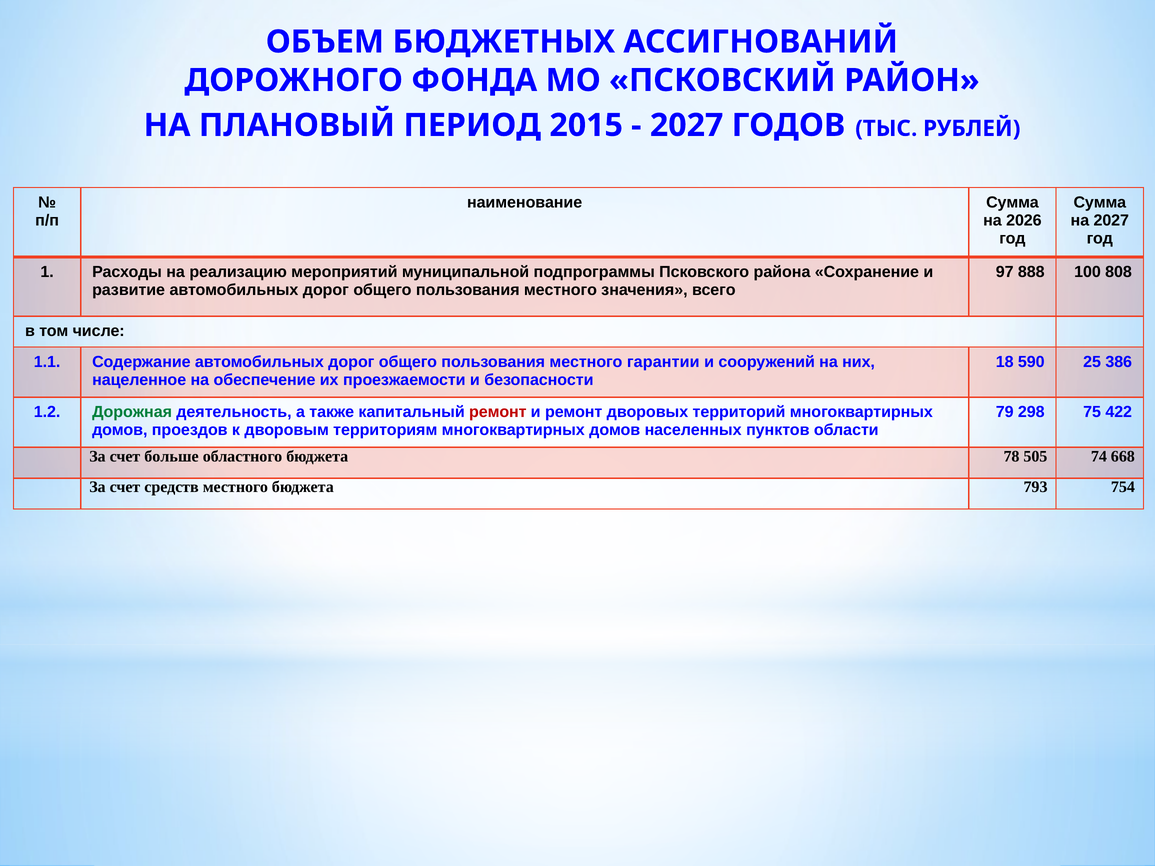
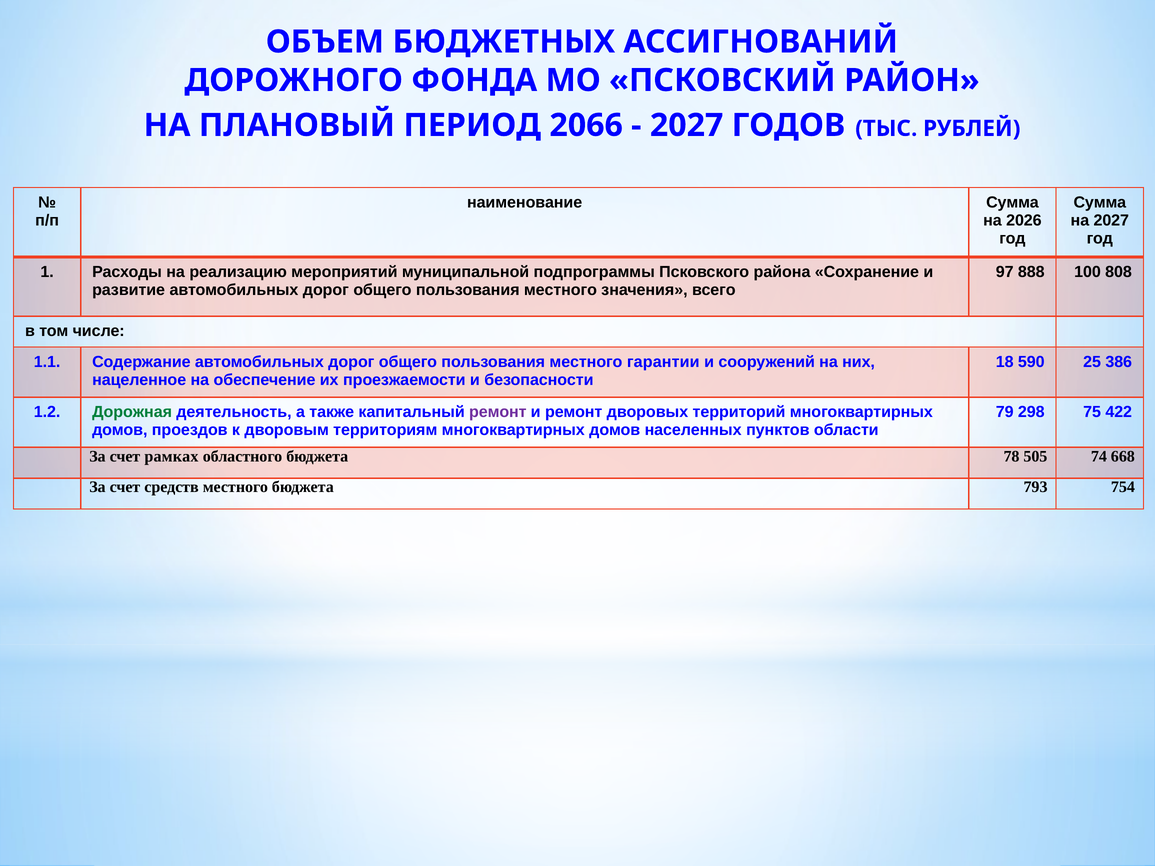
2015: 2015 -> 2066
ремонт at (498, 412) colour: red -> purple
больше: больше -> рамках
